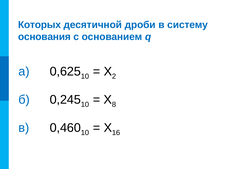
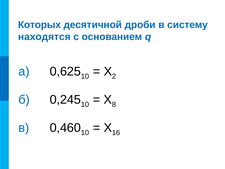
основания: основания -> находятся
